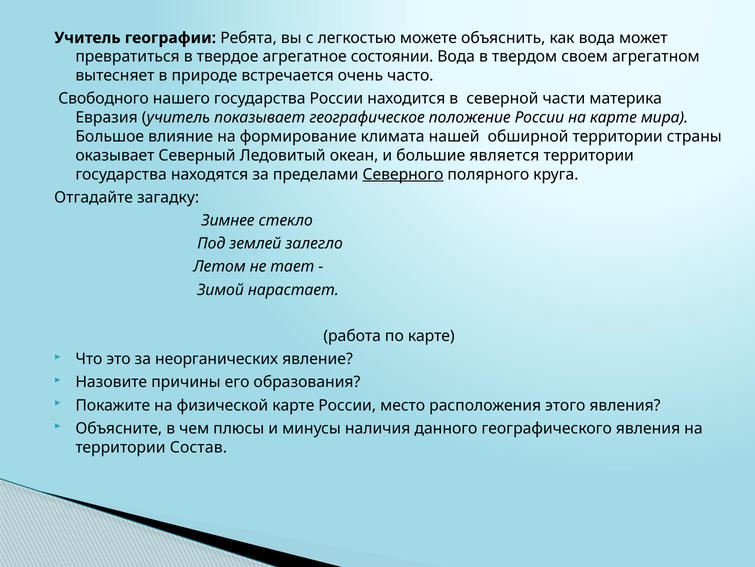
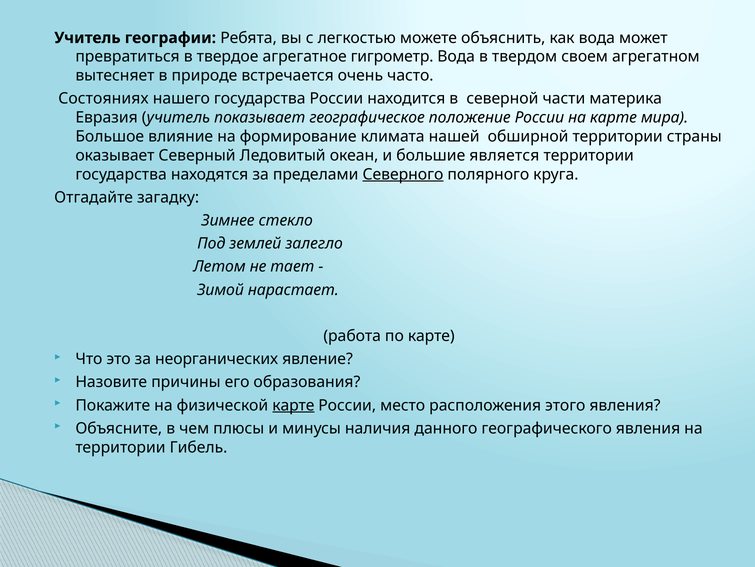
состоянии: состоянии -> гигрометр
Свободного: Свободного -> Состояниях
карте at (293, 405) underline: none -> present
Состав: Состав -> Гибель
